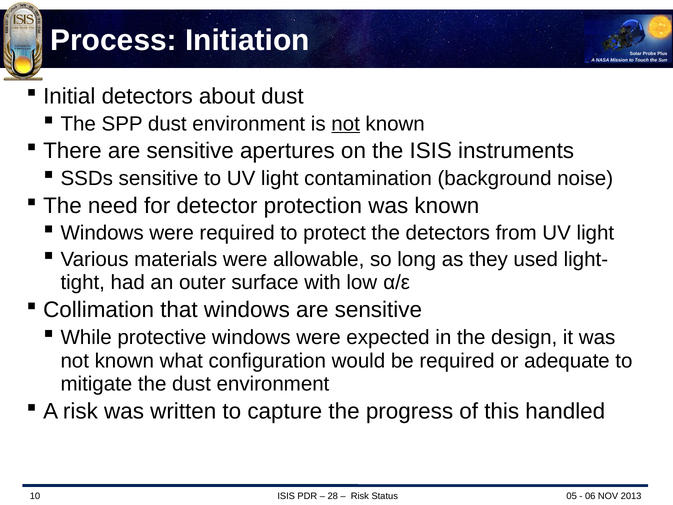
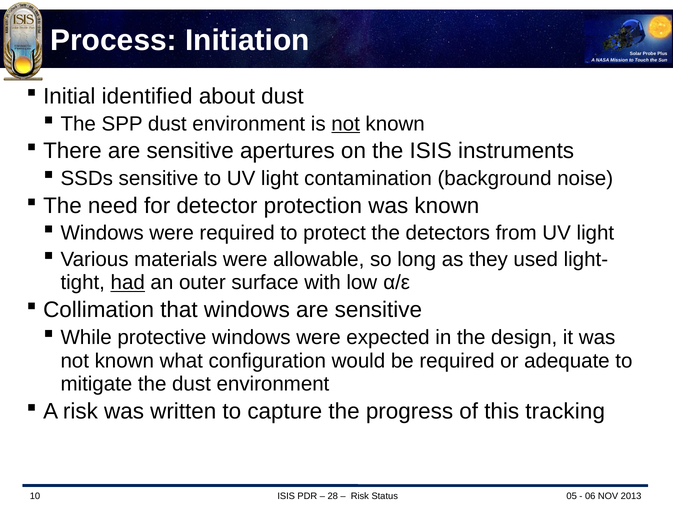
Initial detectors: detectors -> identified
had underline: none -> present
handled: handled -> tracking
